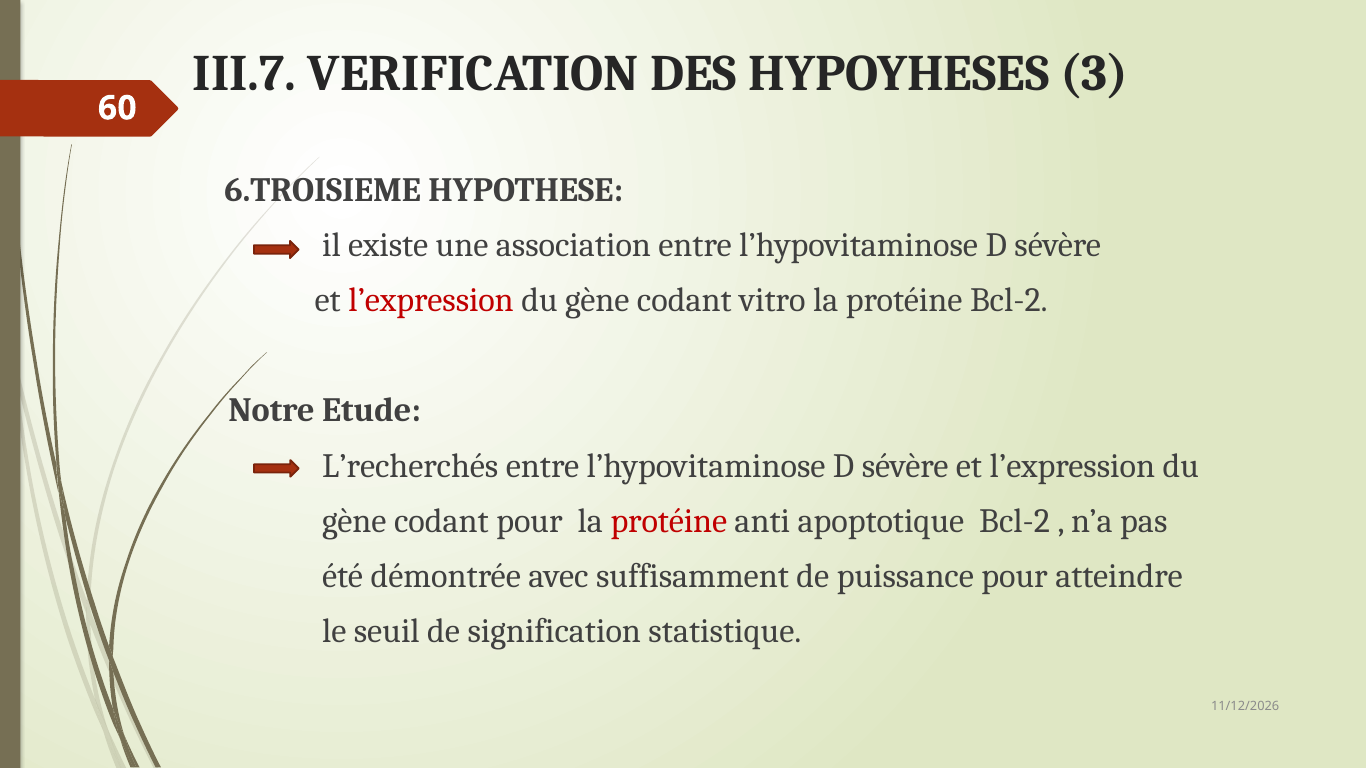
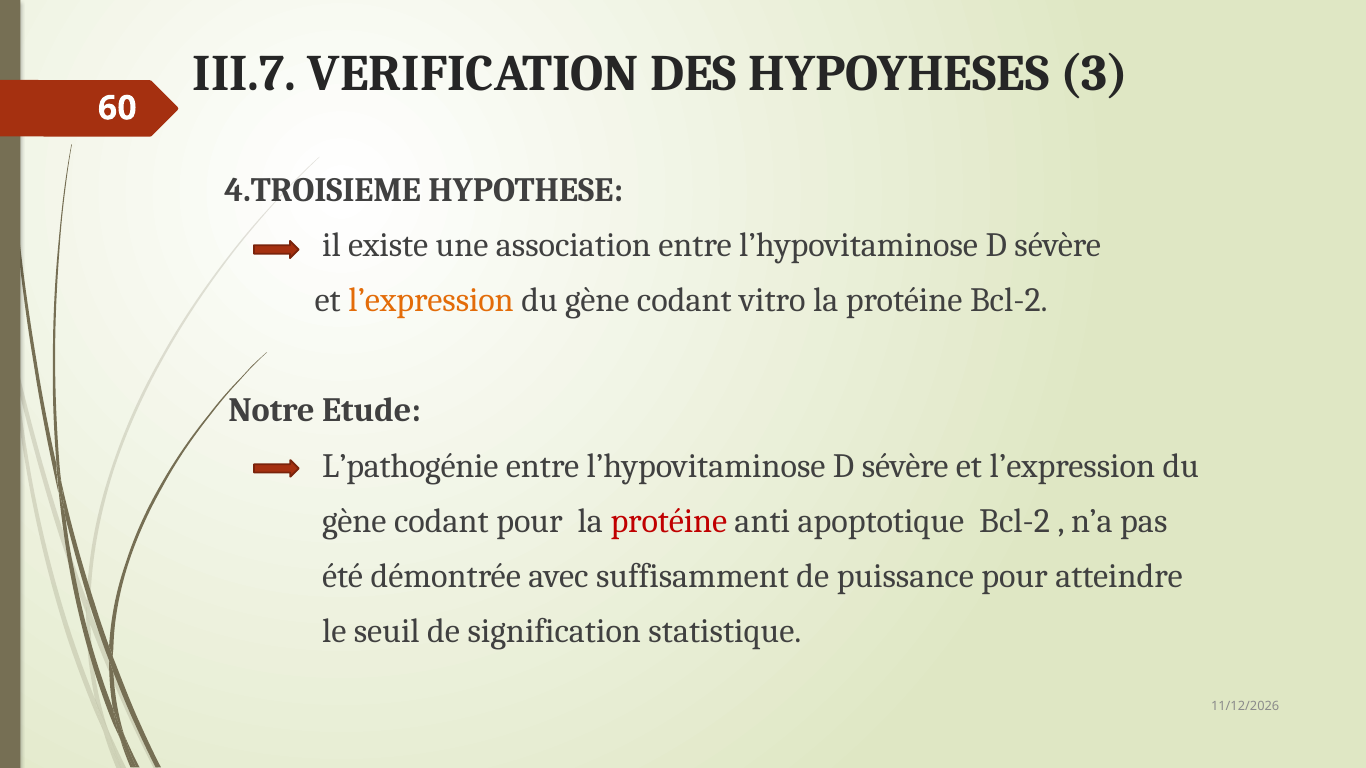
6.TROISIEME: 6.TROISIEME -> 4.TROISIEME
l’expression at (431, 300) colour: red -> orange
L’recherchés: L’recherchés -> L’pathogénie
